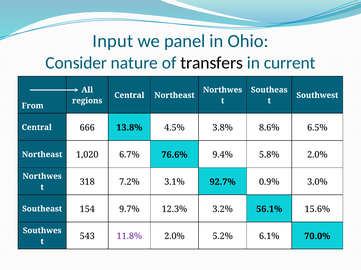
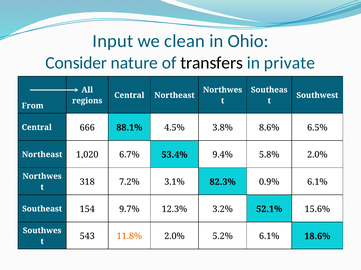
panel: panel -> clean
current: current -> private
13.8%: 13.8% -> 88.1%
76.6%: 76.6% -> 53.4%
92.7%: 92.7% -> 82.3%
0.9% 3.0%: 3.0% -> 6.1%
56.1%: 56.1% -> 52.1%
11.8% colour: purple -> orange
70.0%: 70.0% -> 18.6%
